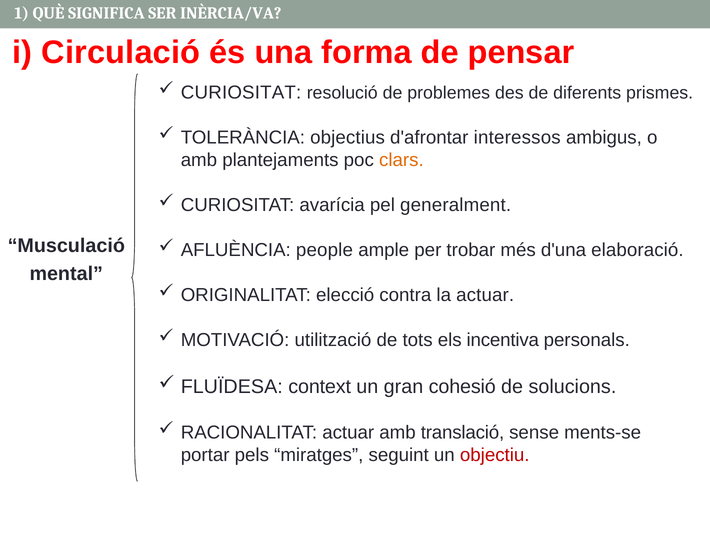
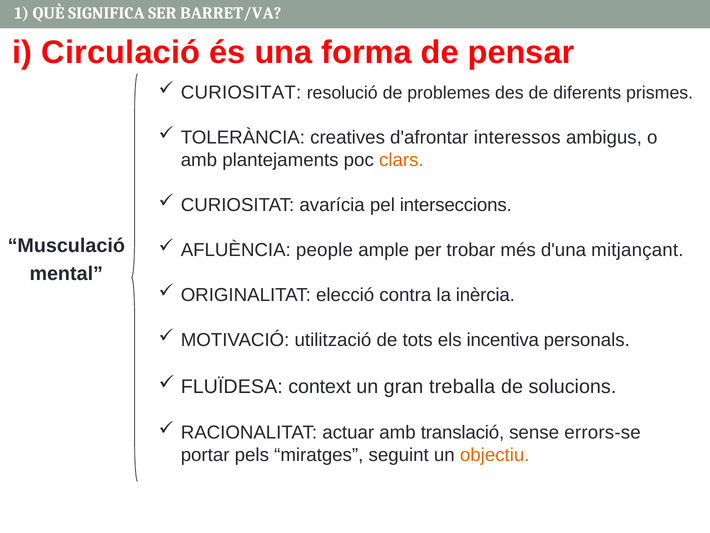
INÈRCIA/VA: INÈRCIA/VA -> BARRET/VA
objectius: objectius -> creatives
generalment: generalment -> interseccions
elaboració: elaboració -> mitjançant
la actuar: actuar -> inèrcia
cohesió: cohesió -> treballa
ments-se: ments-se -> errors-se
objectiu colour: red -> orange
